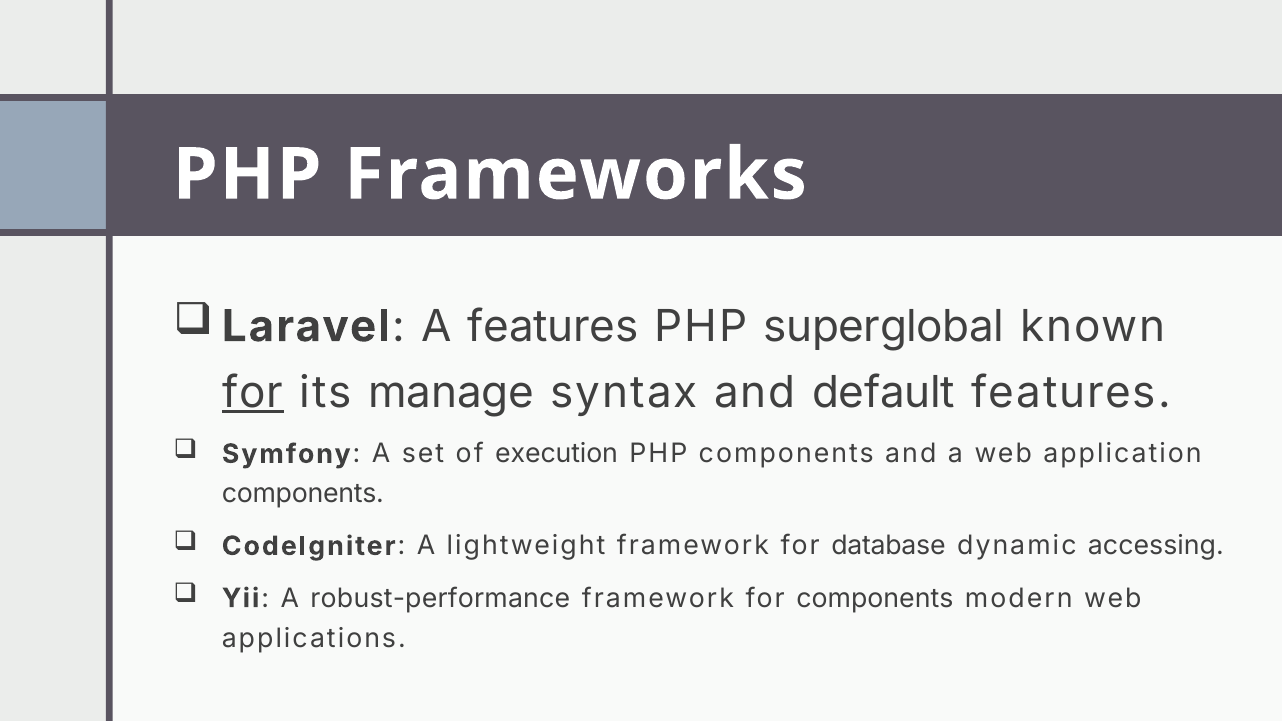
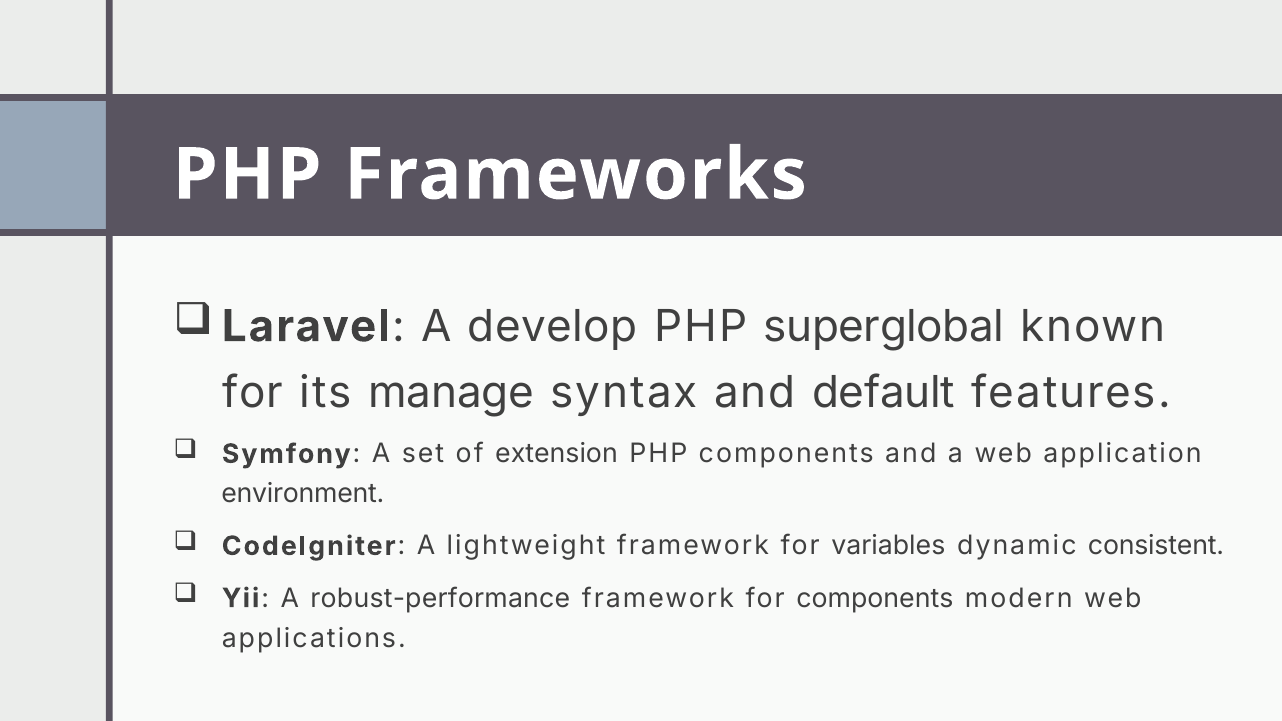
A features: features -> develop
for at (253, 393) underline: present -> none
execution: execution -> extension
components at (303, 494): components -> environment
database: database -> variables
accessing: accessing -> consistent
